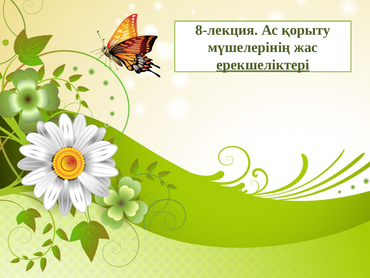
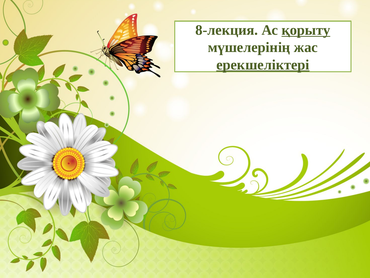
қорыту underline: none -> present
